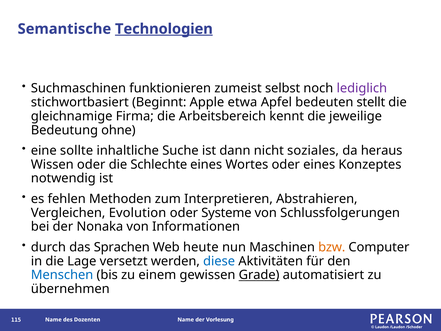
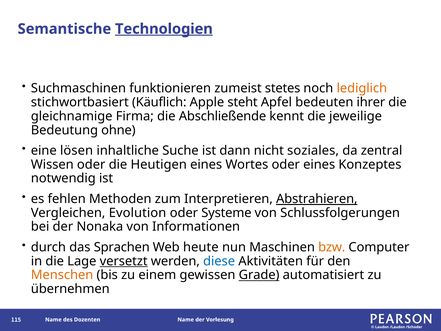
selbst: selbst -> stetes
lediglich colour: purple -> orange
Beginnt: Beginnt -> Käuflich
etwa: etwa -> steht
stellt: stellt -> ihrer
Arbeitsbereich: Arbeitsbereich -> Abschließende
sollte: sollte -> lösen
heraus: heraus -> zentral
Schlechte: Schlechte -> Heutigen
Abstrahieren underline: none -> present
versetzt underline: none -> present
Menschen colour: blue -> orange
